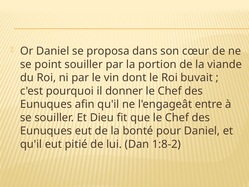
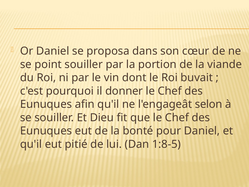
entre: entre -> selon
1:8-2: 1:8-2 -> 1:8-5
